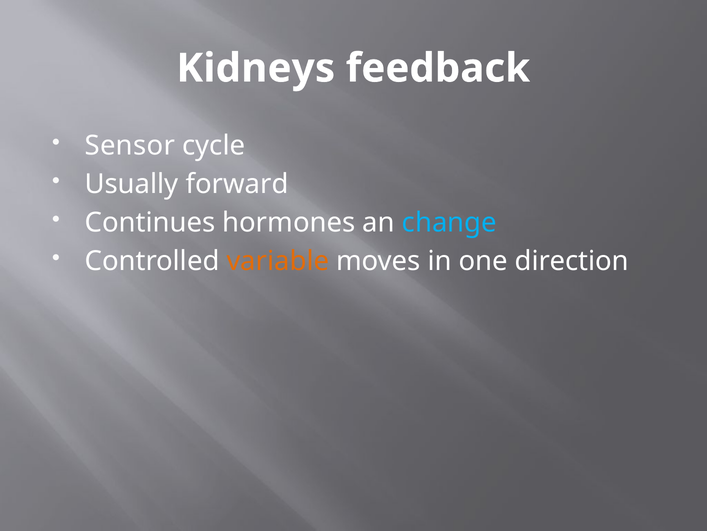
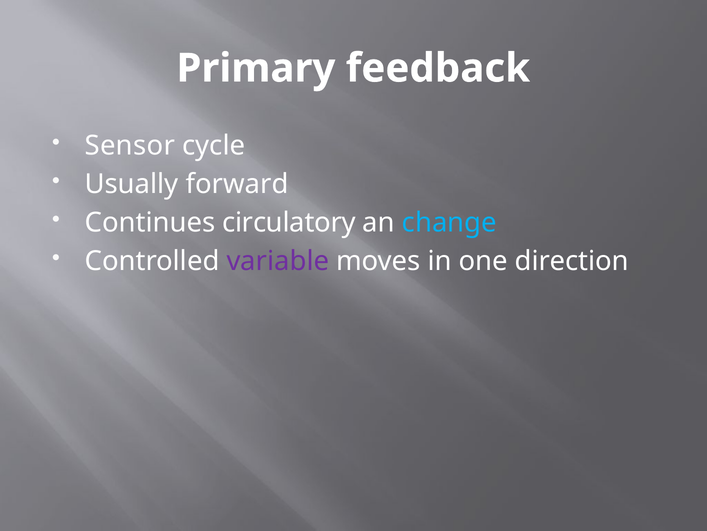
Kidneys: Kidneys -> Primary
hormones: hormones -> circulatory
variable colour: orange -> purple
